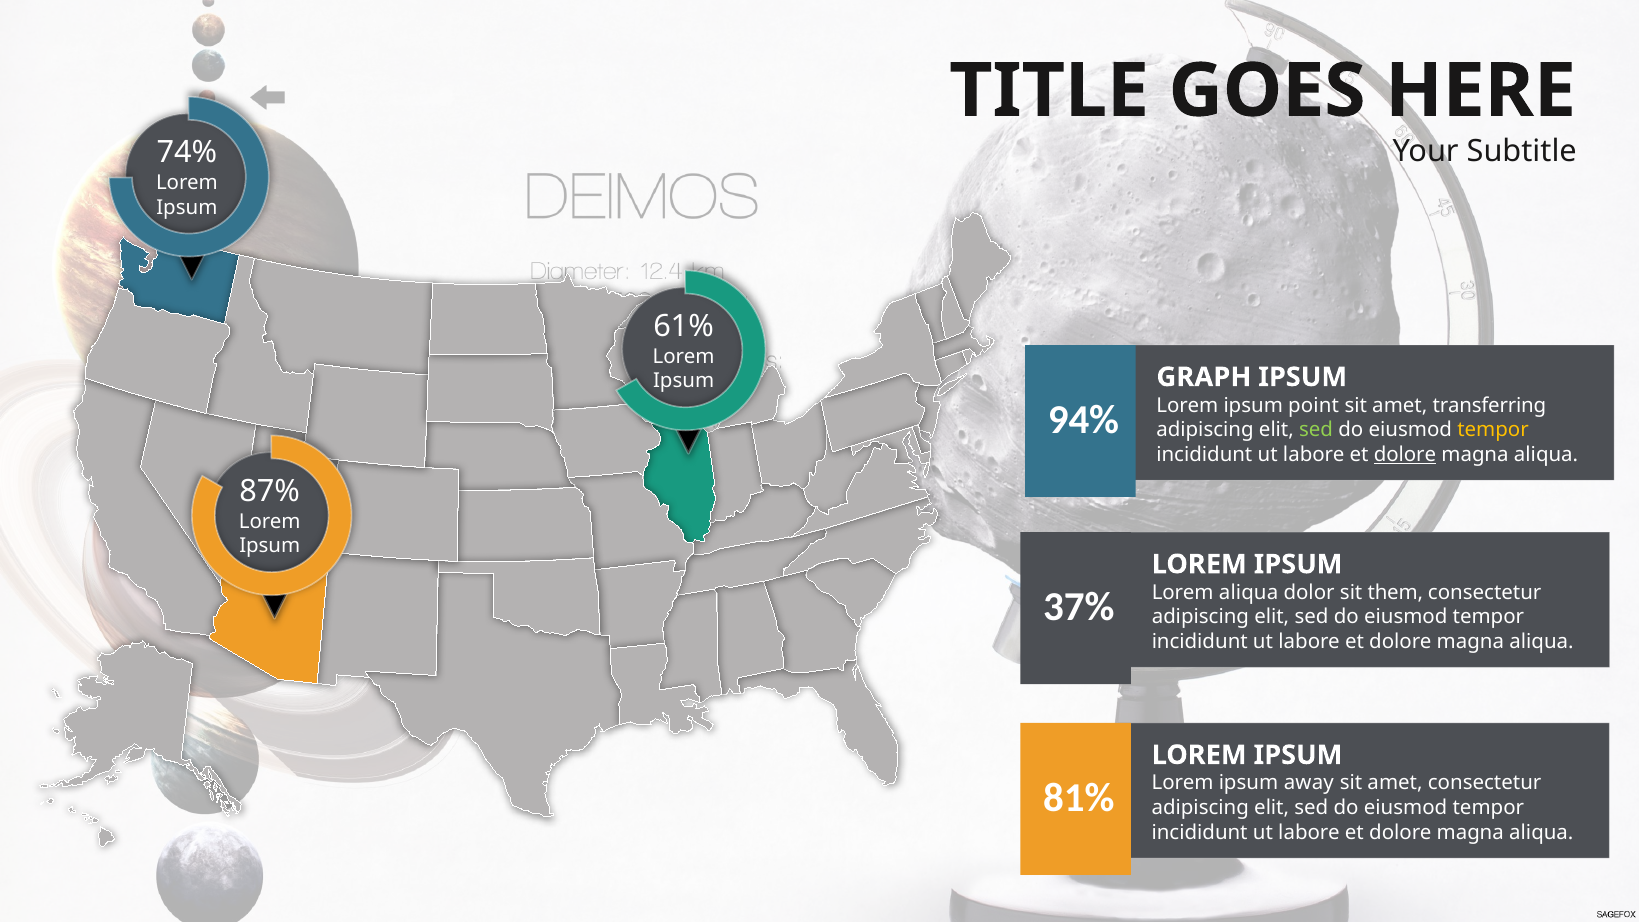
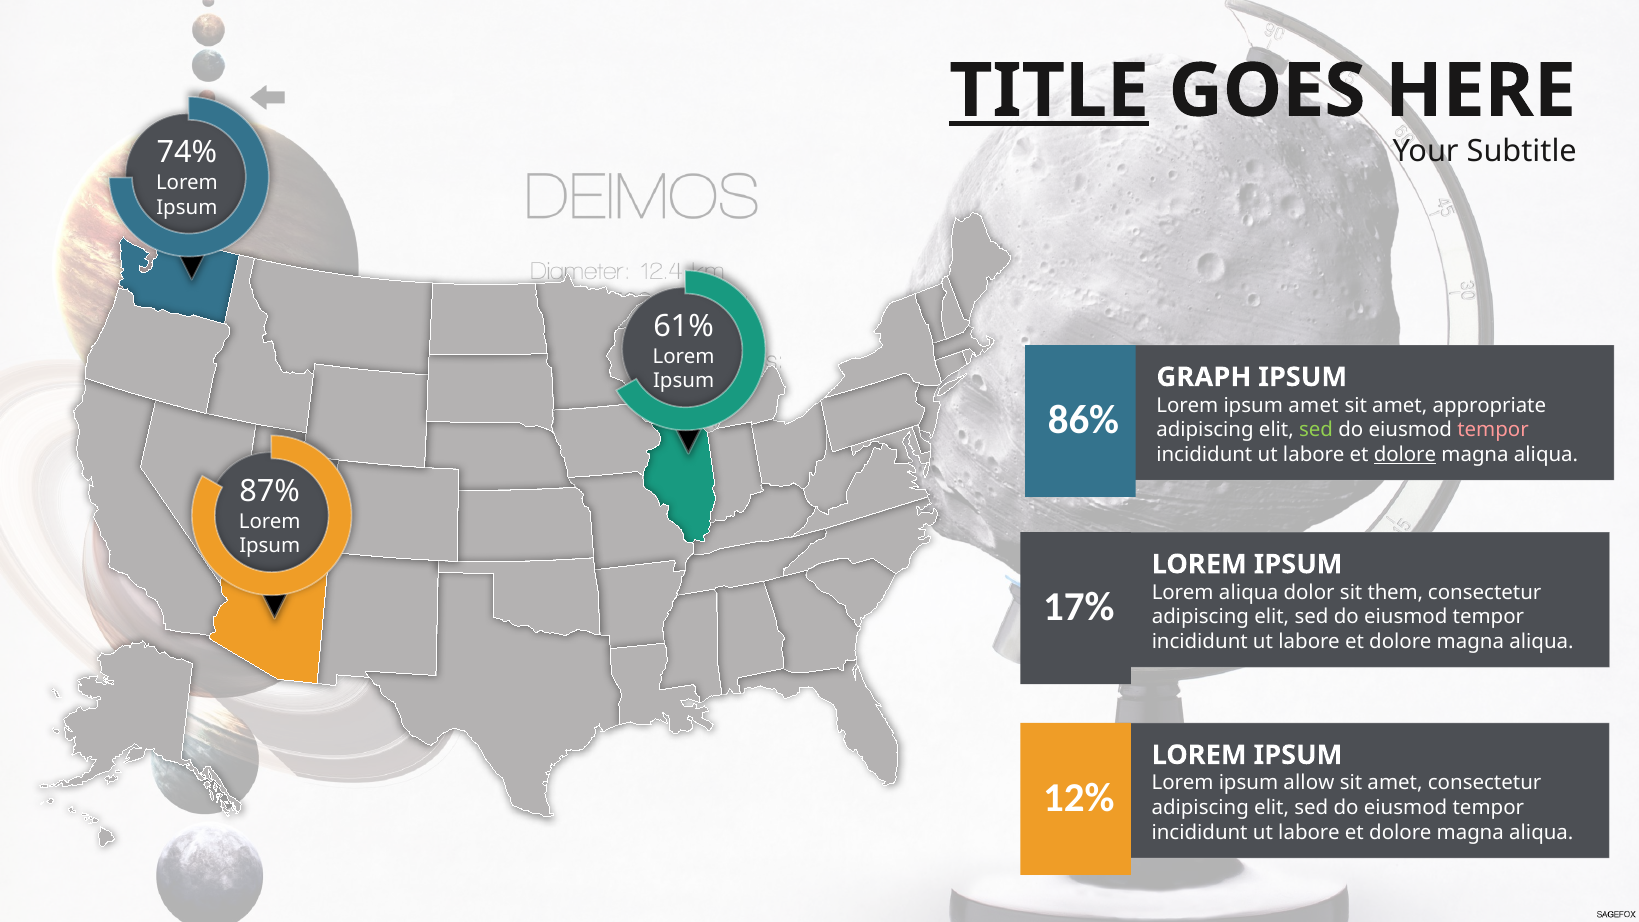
TITLE underline: none -> present
ipsum point: point -> amet
transferring: transferring -> appropriate
94%: 94% -> 86%
tempor at (1493, 430) colour: yellow -> pink
37%: 37% -> 17%
away: away -> allow
81%: 81% -> 12%
